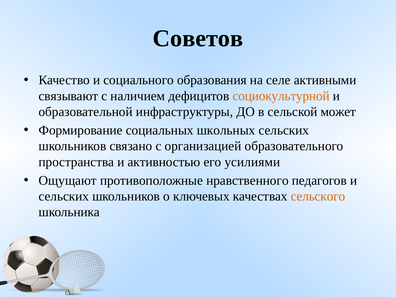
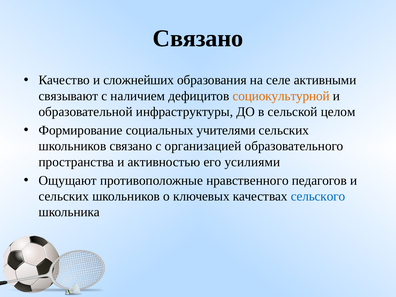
Советов at (198, 38): Советов -> Связано
социального: социального -> сложнейших
может: может -> целом
школьных: школьных -> учителями
сельского colour: orange -> blue
